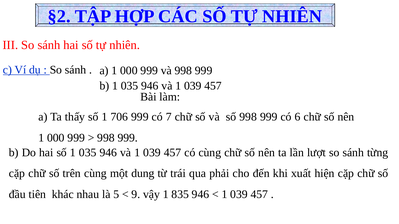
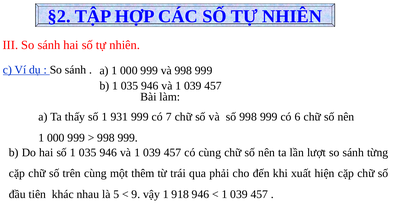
706: 706 -> 931
dung: dung -> thêm
835: 835 -> 918
